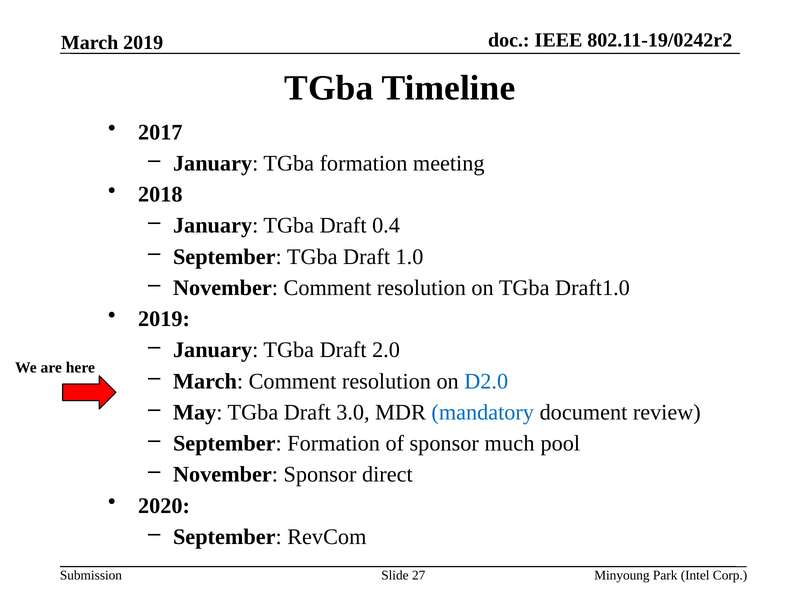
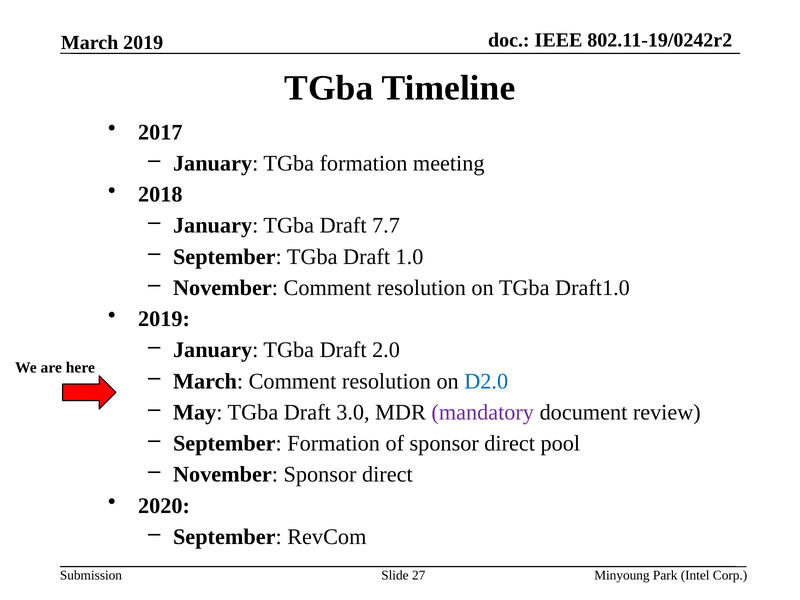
0.4: 0.4 -> 7.7
mandatory colour: blue -> purple
of sponsor much: much -> direct
